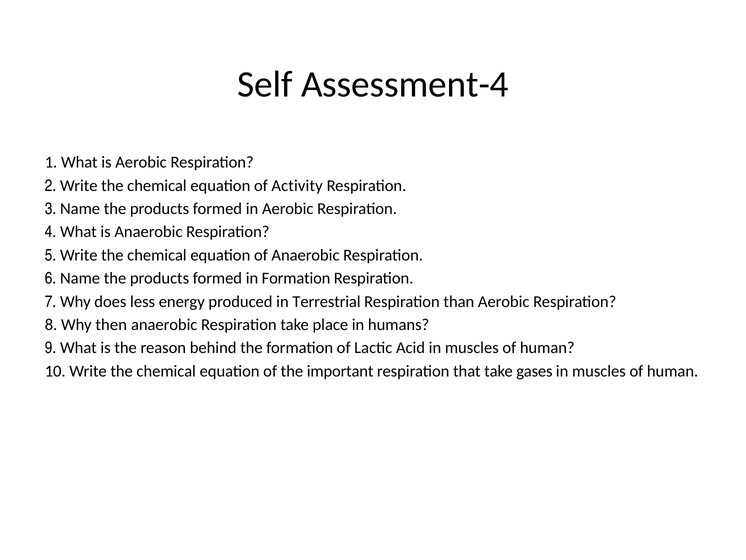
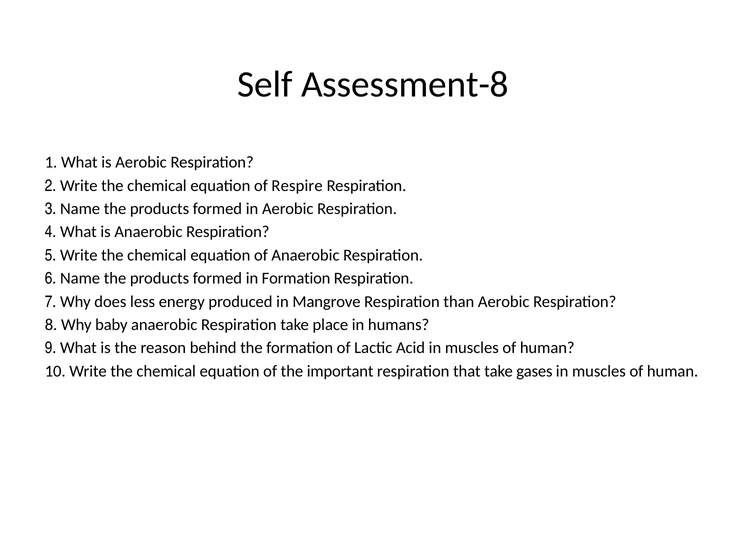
Assessment-4: Assessment-4 -> Assessment-8
Activity: Activity -> Respire
Terrestrial: Terrestrial -> Mangrove
then: then -> baby
